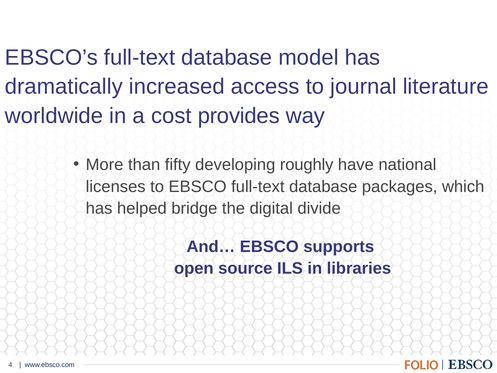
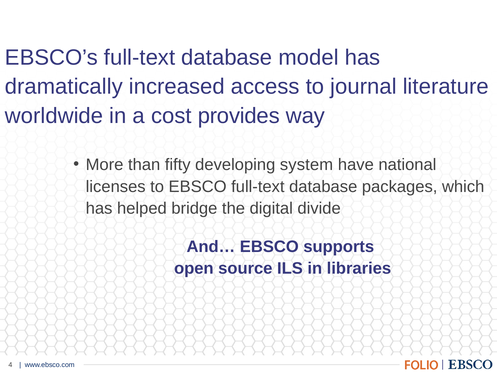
roughly: roughly -> system
